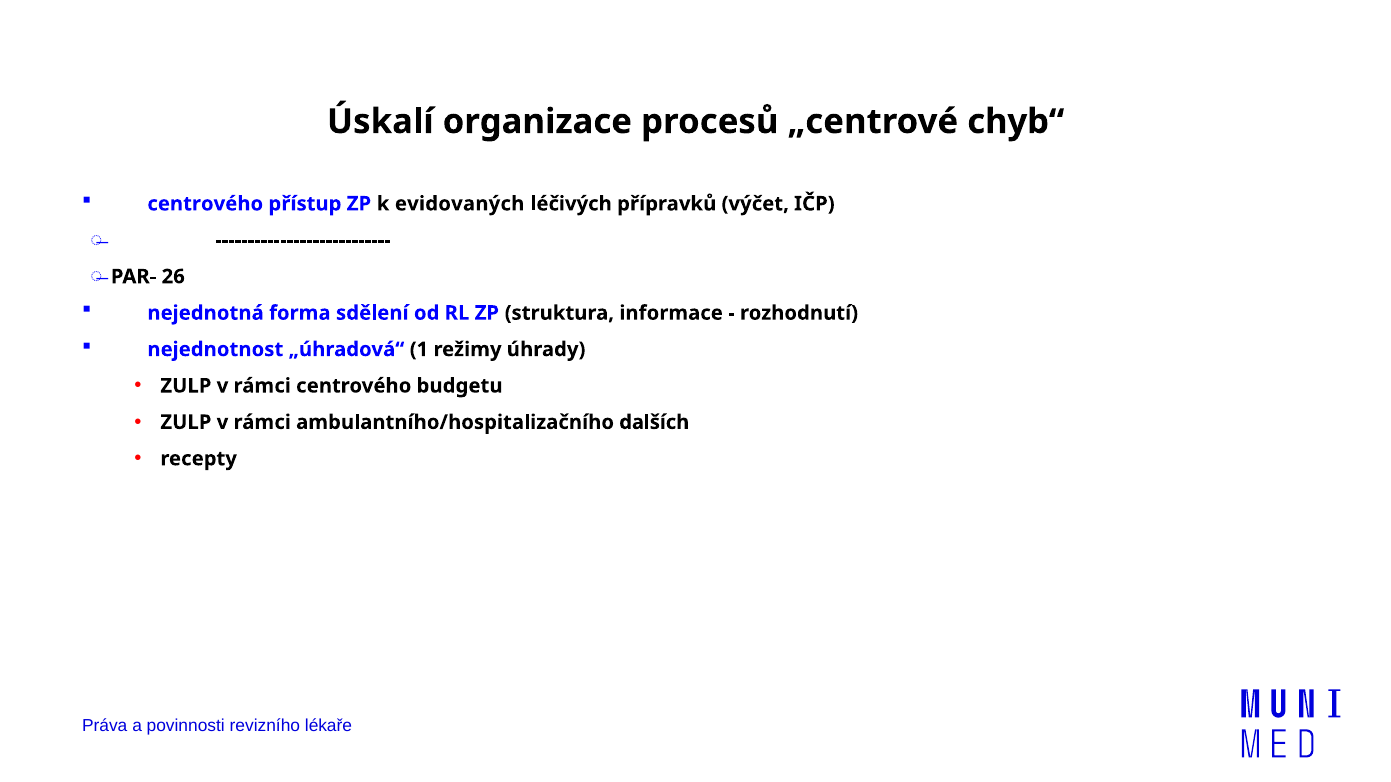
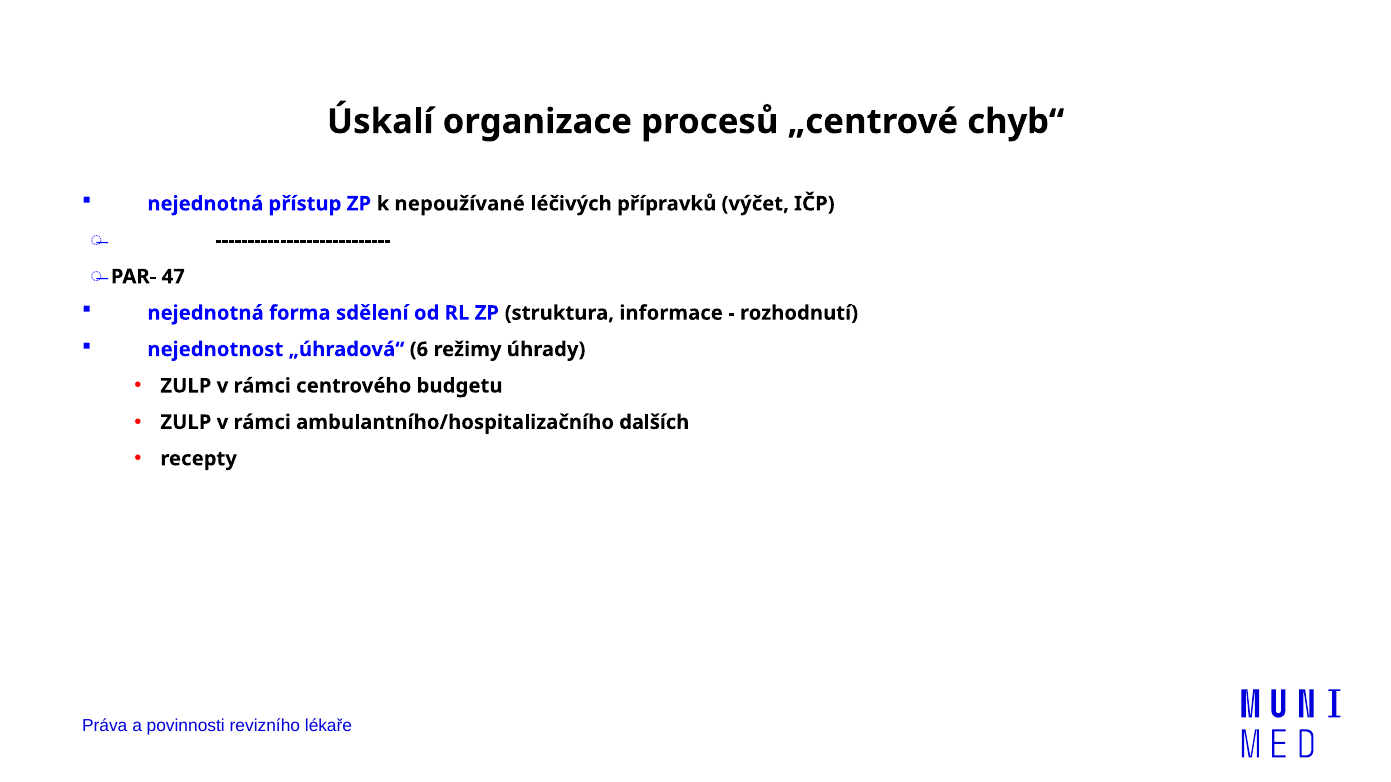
centrového at (205, 204): centrového -> nejednotná
evidovaných: evidovaných -> nepoužívané
26: 26 -> 47
1: 1 -> 6
